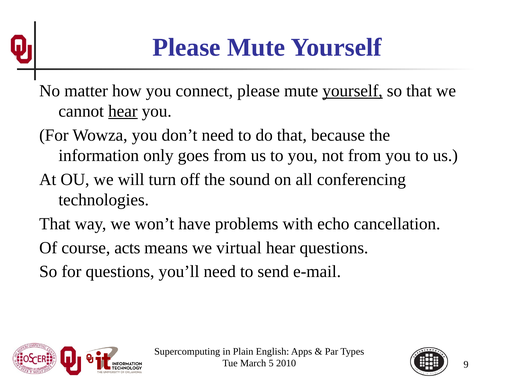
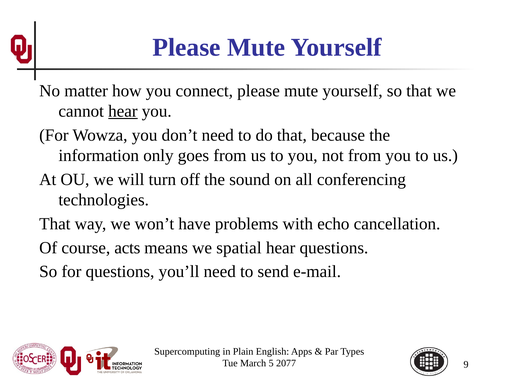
yourself at (353, 91) underline: present -> none
virtual: virtual -> spatial
2010: 2010 -> 2077
